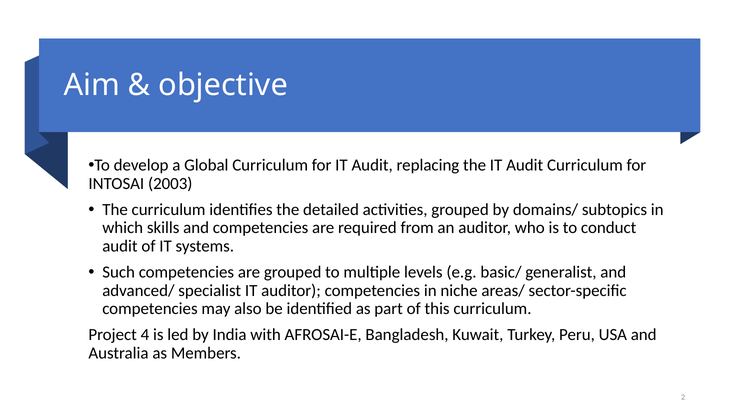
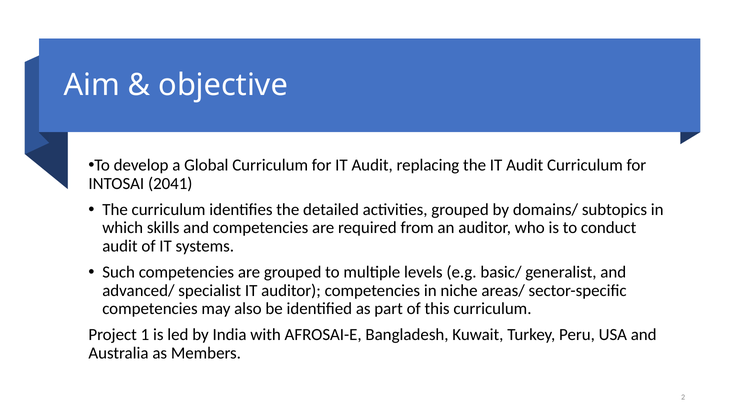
2003: 2003 -> 2041
4: 4 -> 1
